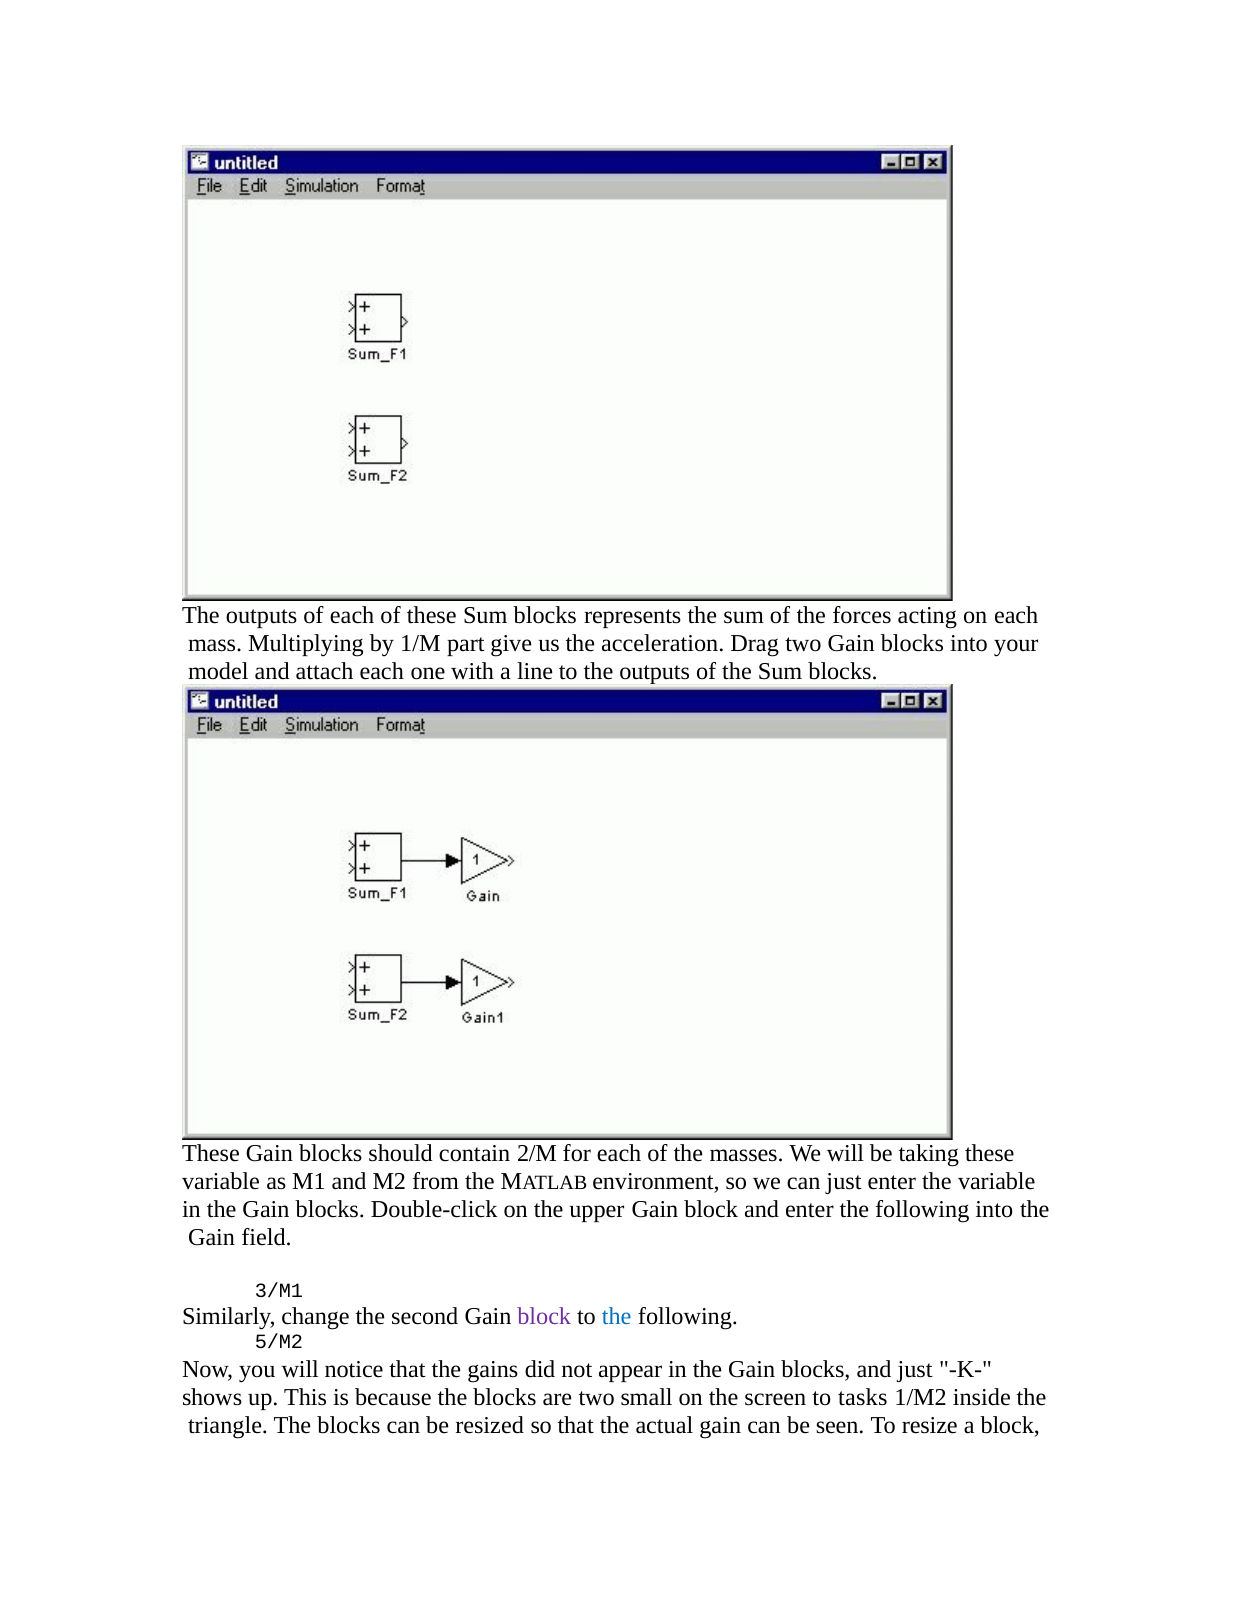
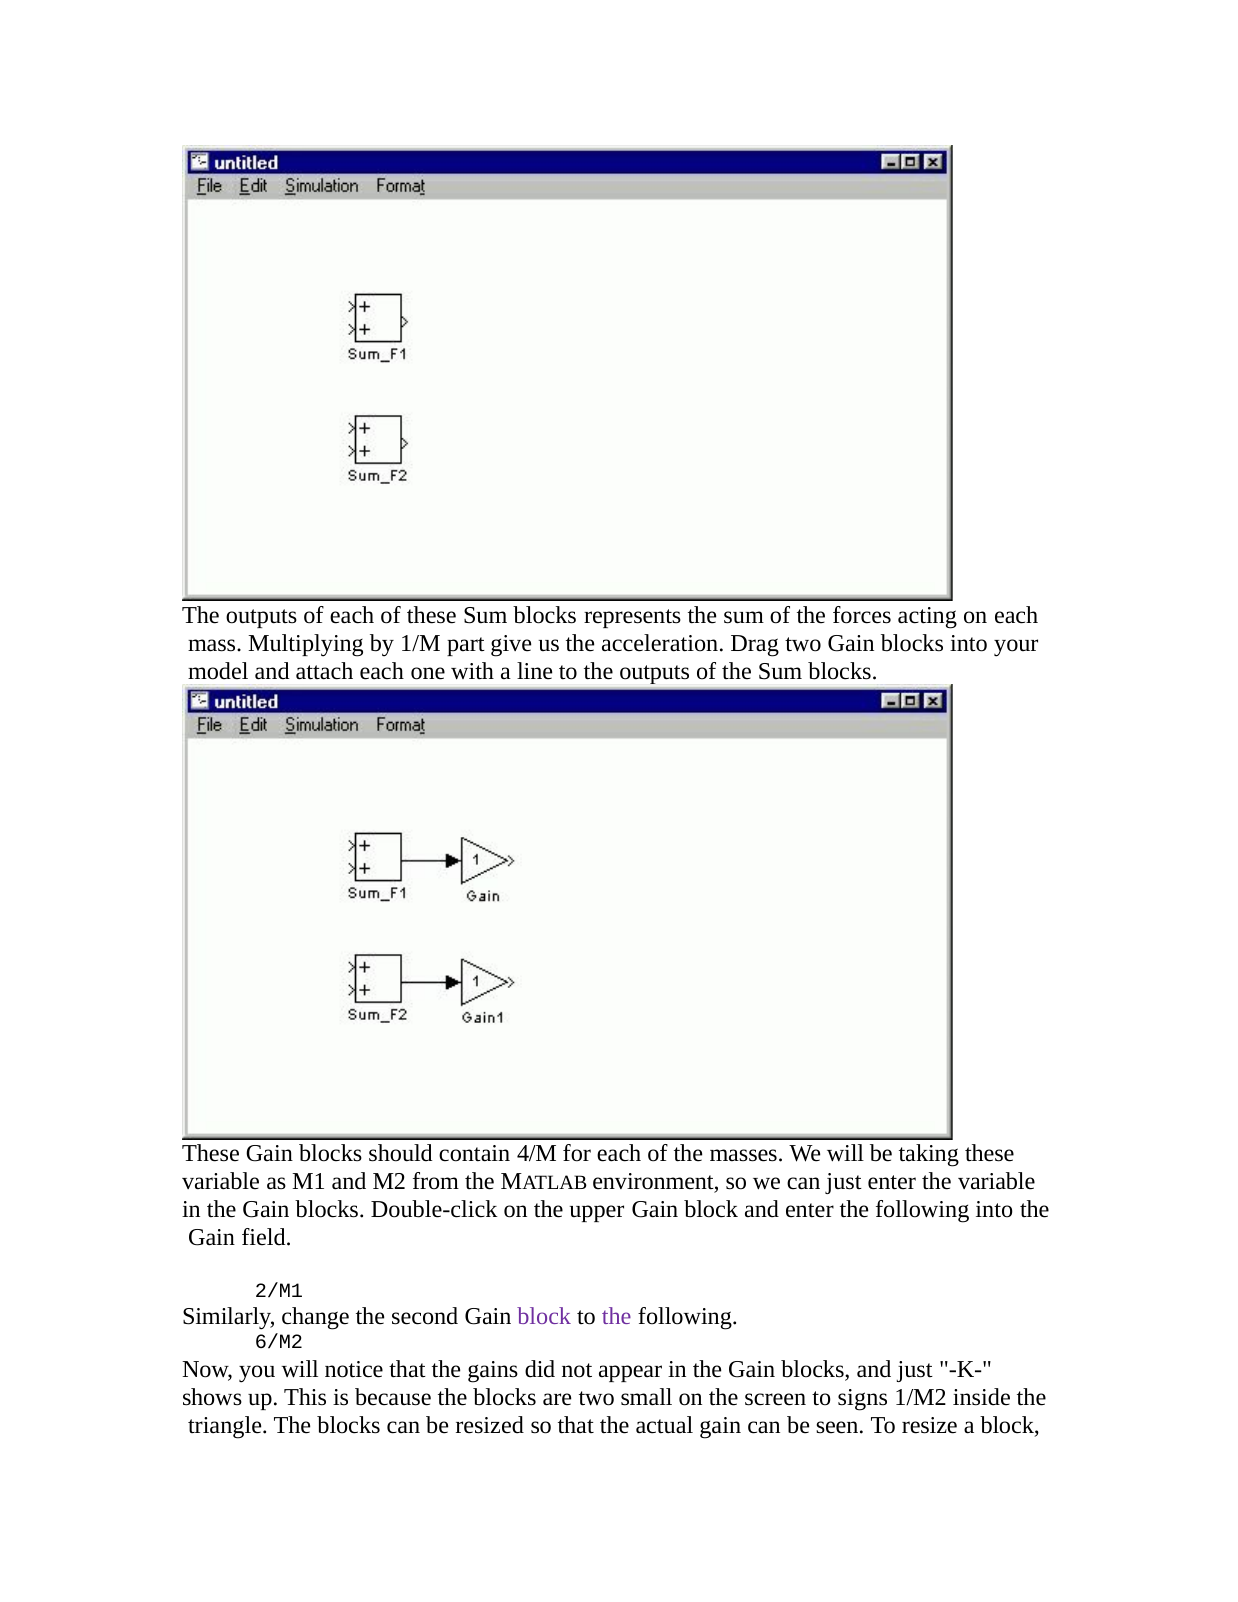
2/M: 2/M -> 4/M
3/M1: 3/M1 -> 2/M1
the at (617, 1317) colour: blue -> purple
5/M2: 5/M2 -> 6/M2
tasks: tasks -> signs
